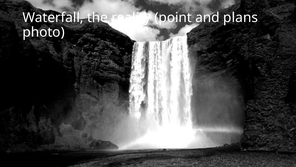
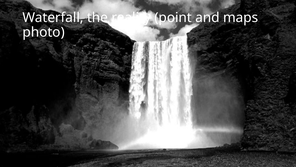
plans: plans -> maps
